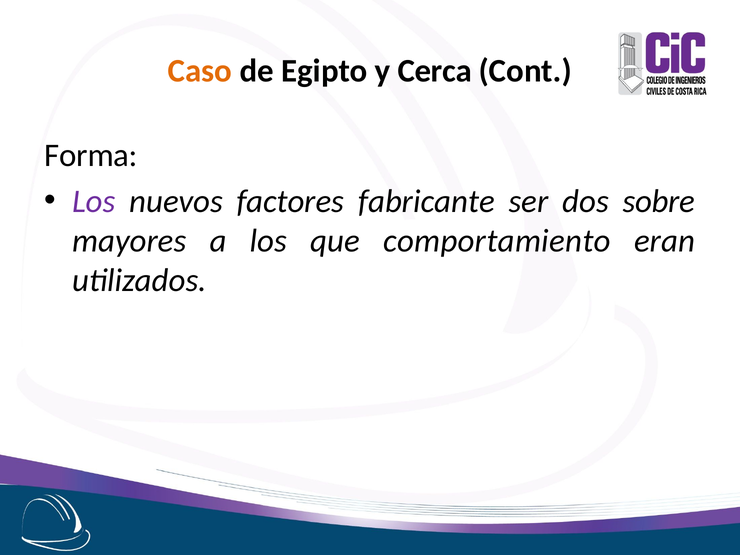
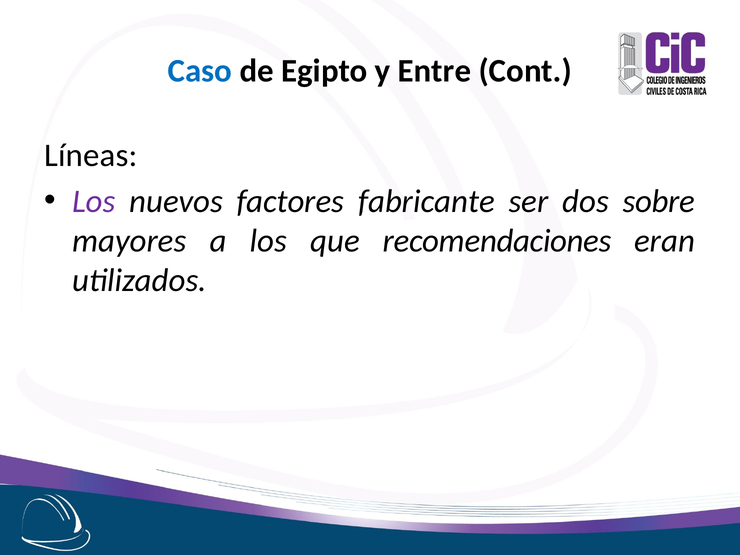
Caso colour: orange -> blue
Cerca: Cerca -> Entre
Forma: Forma -> Líneas
comportamiento: comportamiento -> recomendaciones
